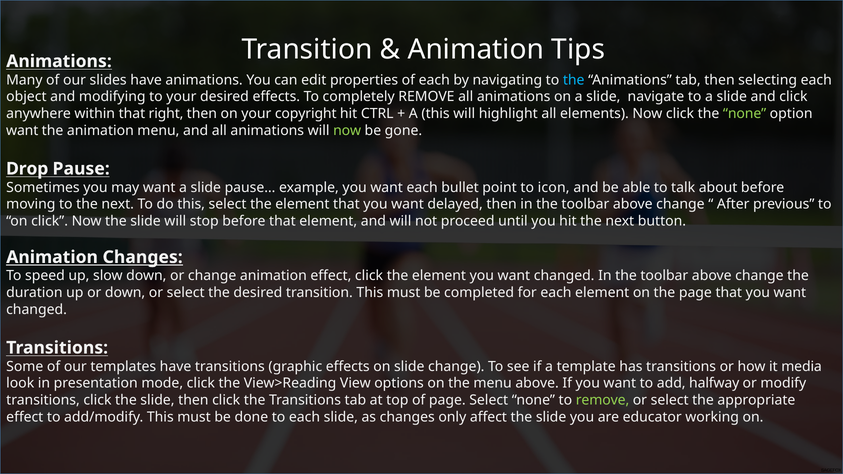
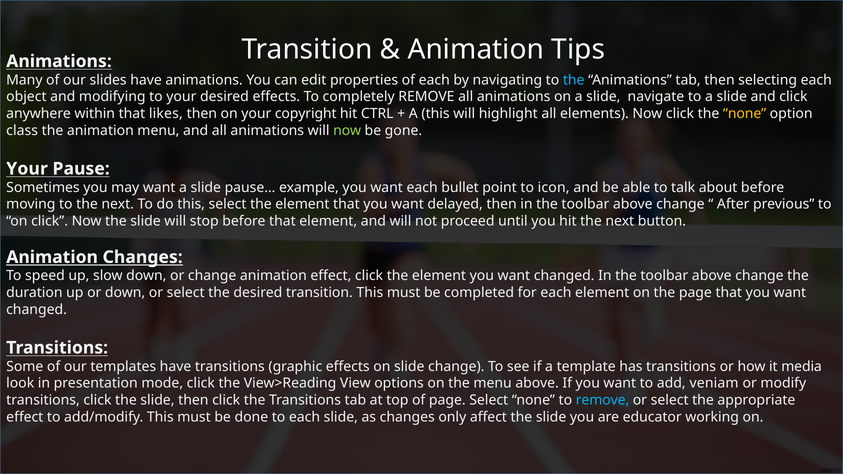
right: right -> likes
none at (745, 114) colour: light green -> yellow
want at (22, 131): want -> class
Drop at (27, 169): Drop -> Your
halfway: halfway -> veniam
remove at (603, 400) colour: light green -> light blue
